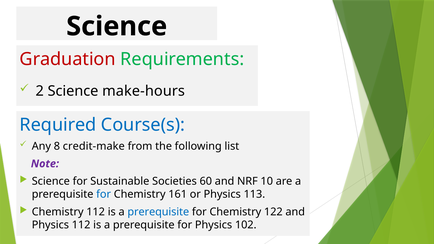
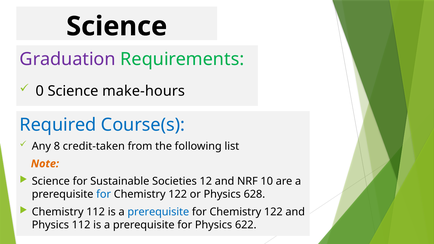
Graduation colour: red -> purple
2: 2 -> 0
credit-make: credit-make -> credit-taken
Note colour: purple -> orange
60: 60 -> 12
161 at (178, 194): 161 -> 122
113: 113 -> 628
102: 102 -> 622
